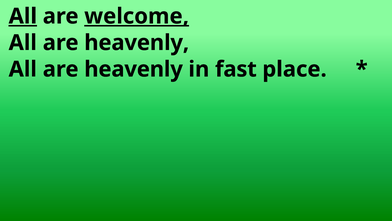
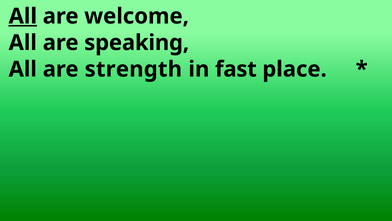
welcome underline: present -> none
heavenly at (137, 43): heavenly -> speaking
heavenly at (134, 69): heavenly -> strength
